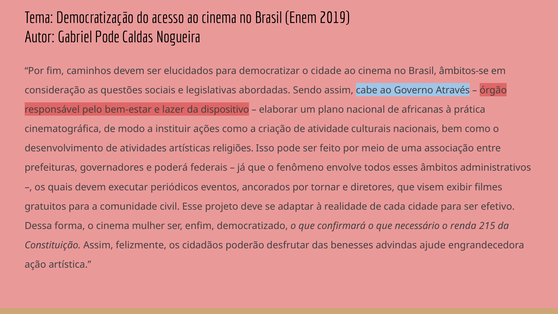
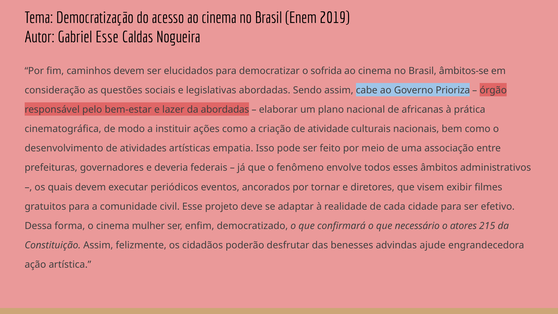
Gabriel Pode: Pode -> Esse
o cidade: cidade -> sofrida
Através: Através -> Prioriza
da dispositivo: dispositivo -> abordadas
religiões: religiões -> empatia
poderá: poderá -> deveria
renda: renda -> atores
